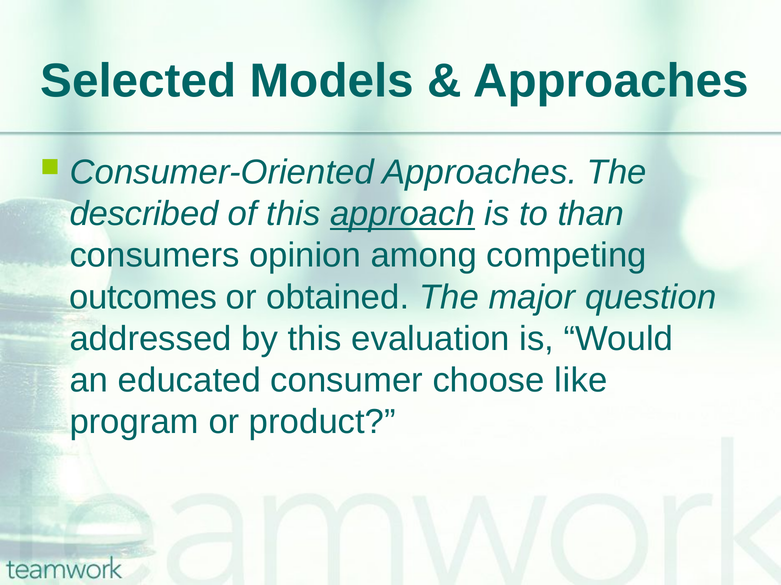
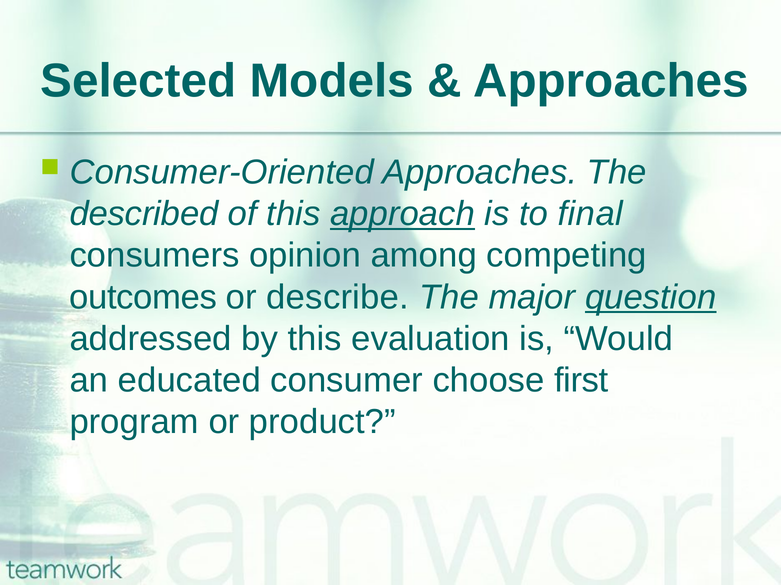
than: than -> final
obtained: obtained -> describe
question underline: none -> present
like: like -> first
